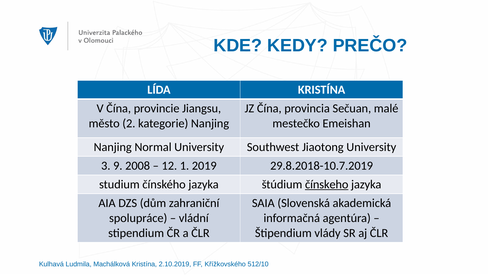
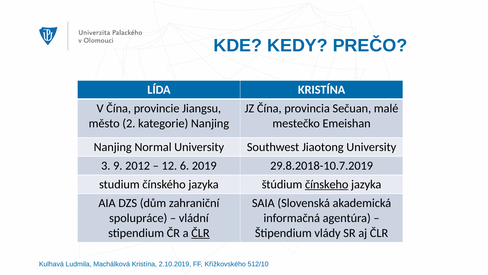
2008: 2008 -> 2012
1: 1 -> 6
ČLR at (200, 233) underline: none -> present
